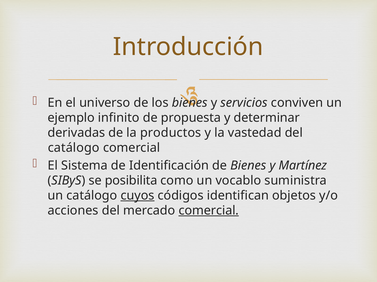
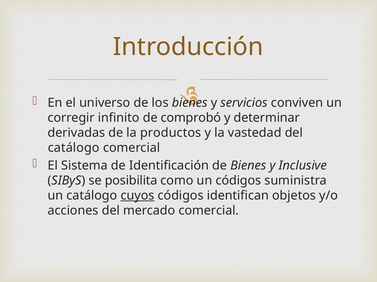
ejemplo: ejemplo -> corregir
propuesta: propuesta -> comprobó
Martínez: Martínez -> Inclusive
un vocablo: vocablo -> códigos
comercial at (209, 211) underline: present -> none
